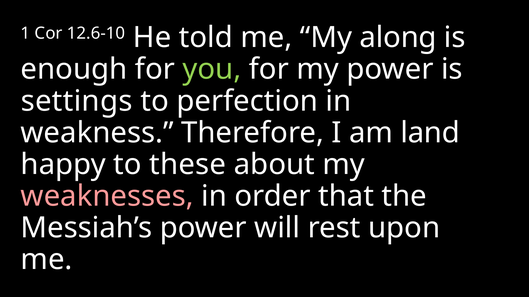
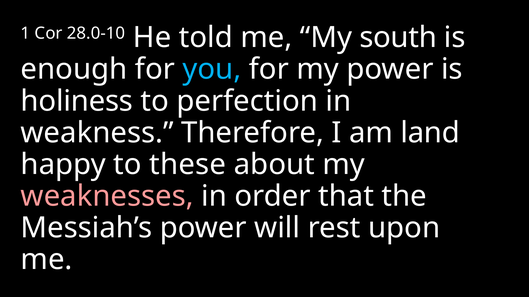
12.6-10: 12.6-10 -> 28.0-10
along: along -> south
you colour: light green -> light blue
settings: settings -> holiness
